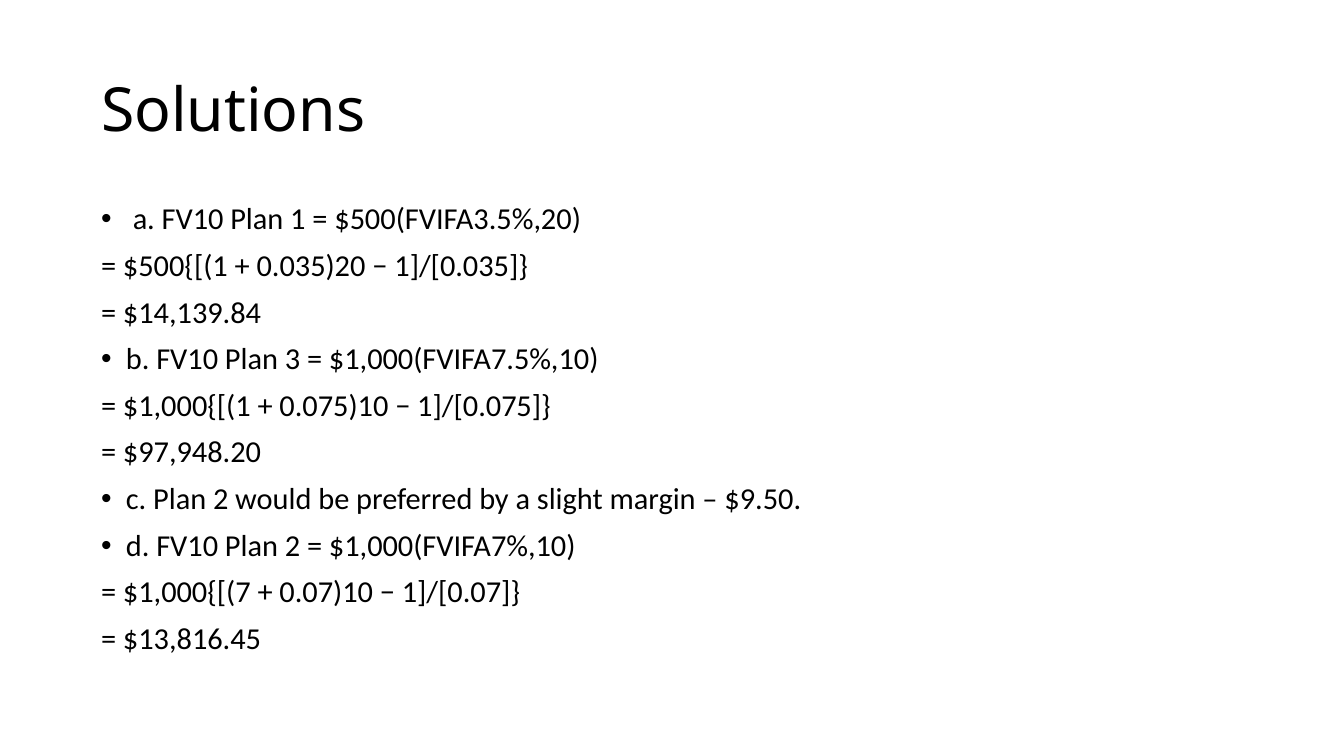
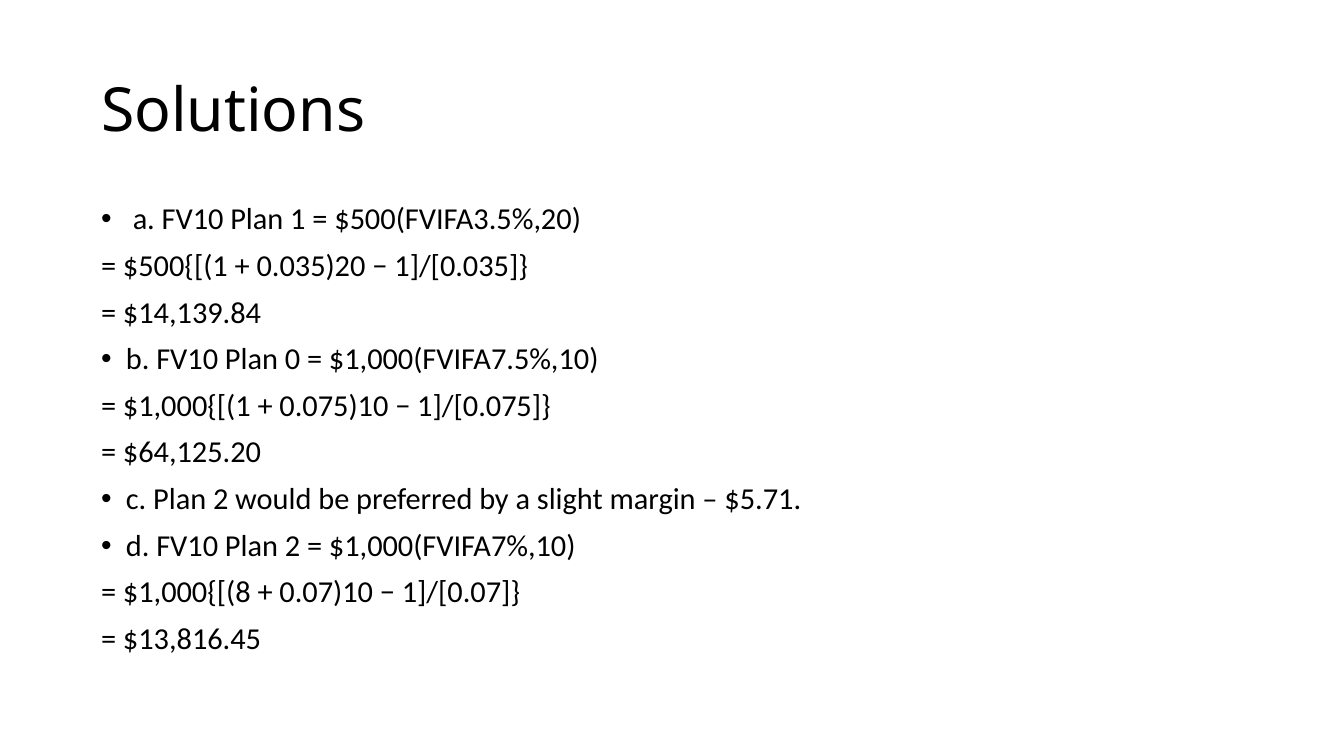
3: 3 -> 0
$97,948.20: $97,948.20 -> $64,125.20
$9.50: $9.50 -> $5.71
$1,000{[(7: $1,000{[(7 -> $1,000{[(8
